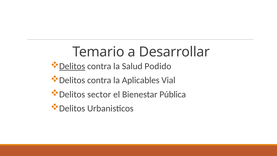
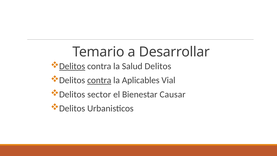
Salud Podido: Podido -> Delitos
contra at (99, 80) underline: none -> present
Pública: Pública -> Causar
